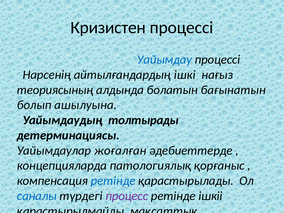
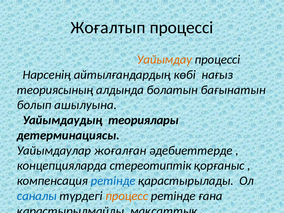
Кризистен: Кризистен -> Жоғалтып
Уайымдау colour: blue -> orange
айтылғандардың ішкі: ішкі -> көбі
толтырады: толтырады -> теориялары
патологиялық: патологиялық -> стереотиптік
процесс at (127, 196) colour: purple -> orange
ішкіі: ішкіі -> ғана
